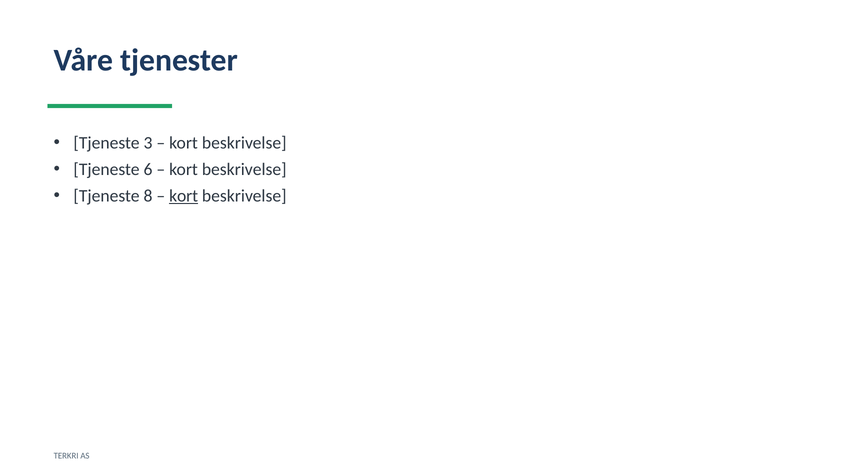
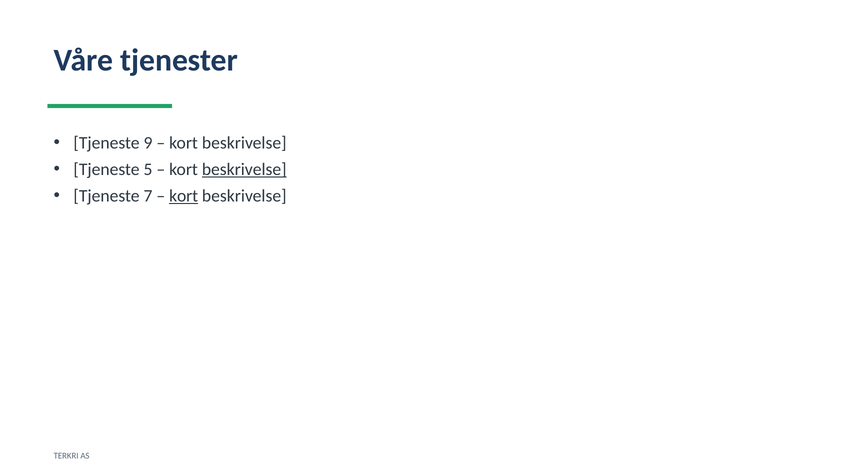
3: 3 -> 9
6: 6 -> 5
beskrivelse at (244, 169) underline: none -> present
8: 8 -> 7
